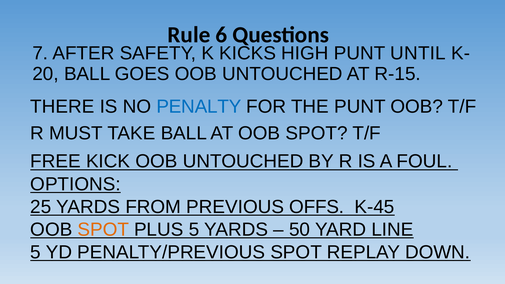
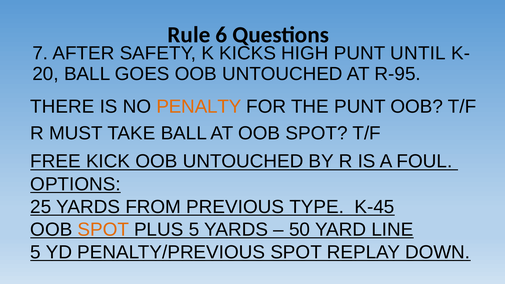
R-15: R-15 -> R-95
PENALTY colour: blue -> orange
OFFS: OFFS -> TYPE
